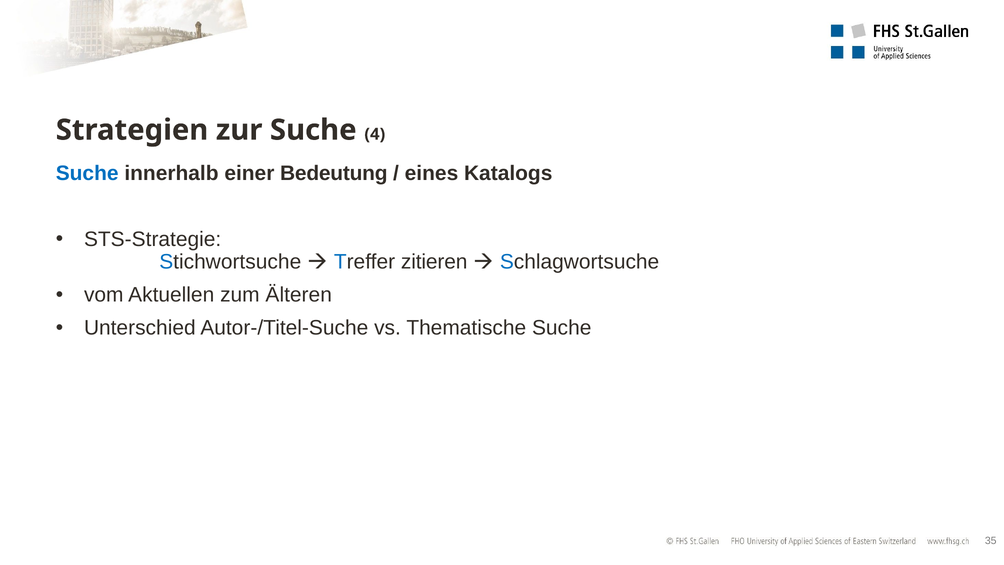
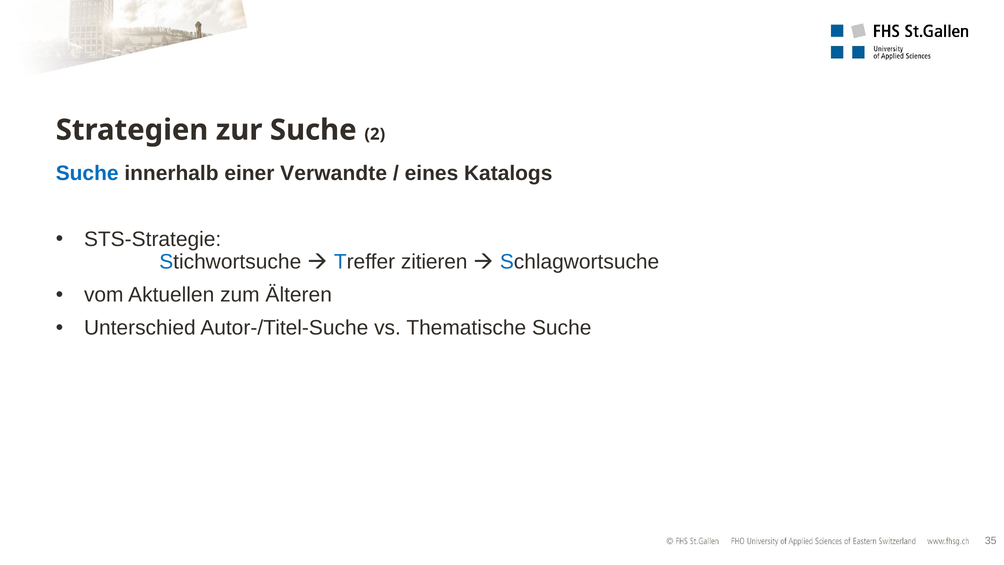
4: 4 -> 2
Bedeutung: Bedeutung -> Verwandte
